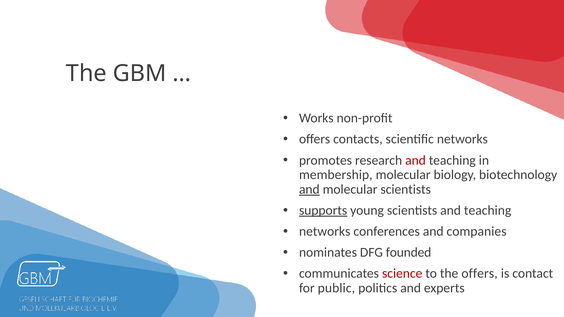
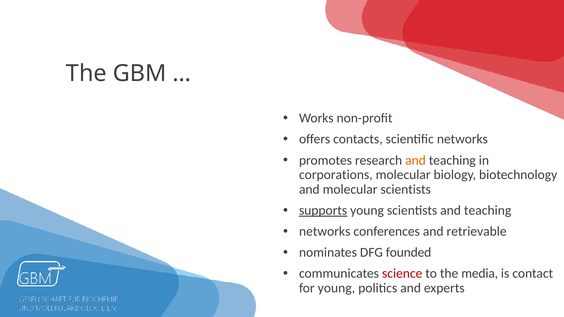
and at (416, 160) colour: red -> orange
membership: membership -> corporations
and at (309, 190) underline: present -> none
companies: companies -> retrievable
the offers: offers -> media
for public: public -> young
